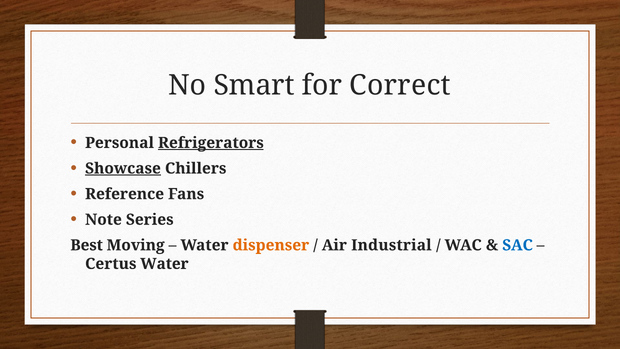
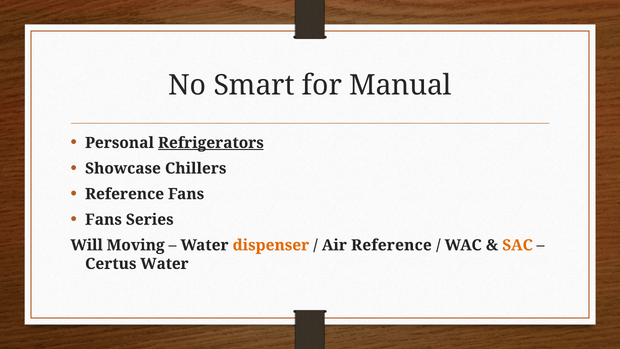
Correct: Correct -> Manual
Showcase underline: present -> none
Note at (103, 219): Note -> Fans
Best: Best -> Will
Air Industrial: Industrial -> Reference
SAC colour: blue -> orange
